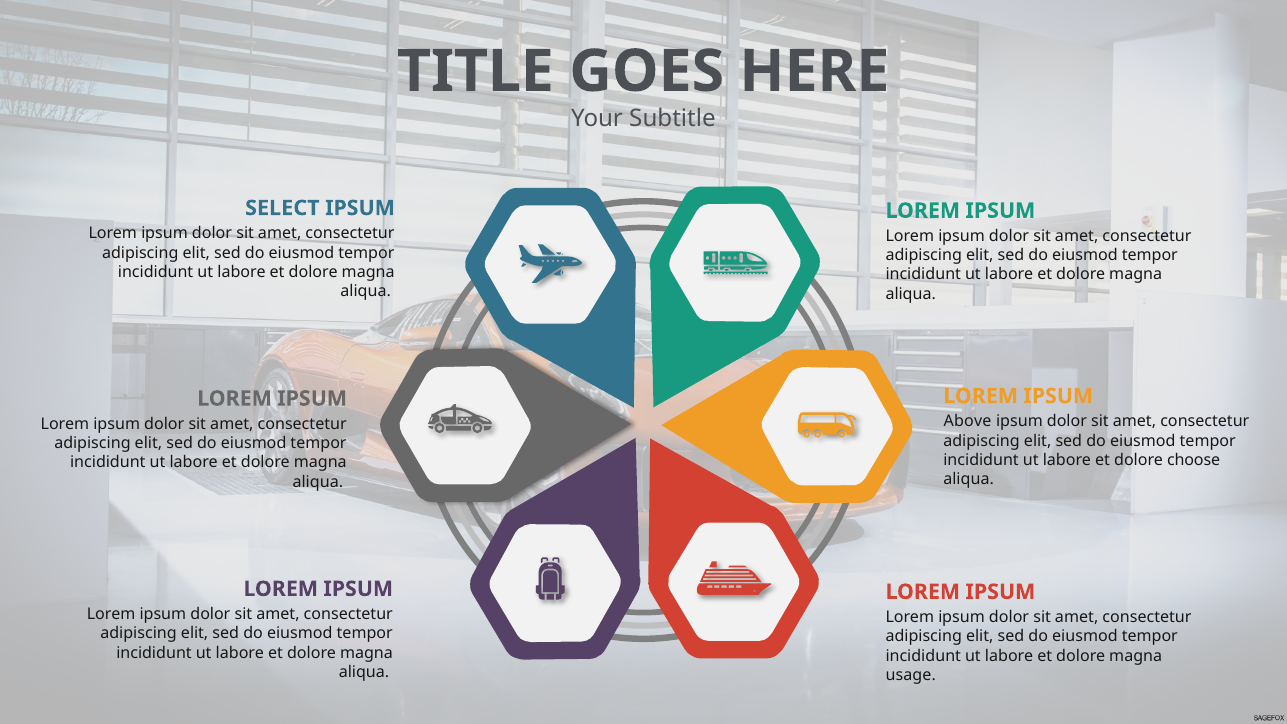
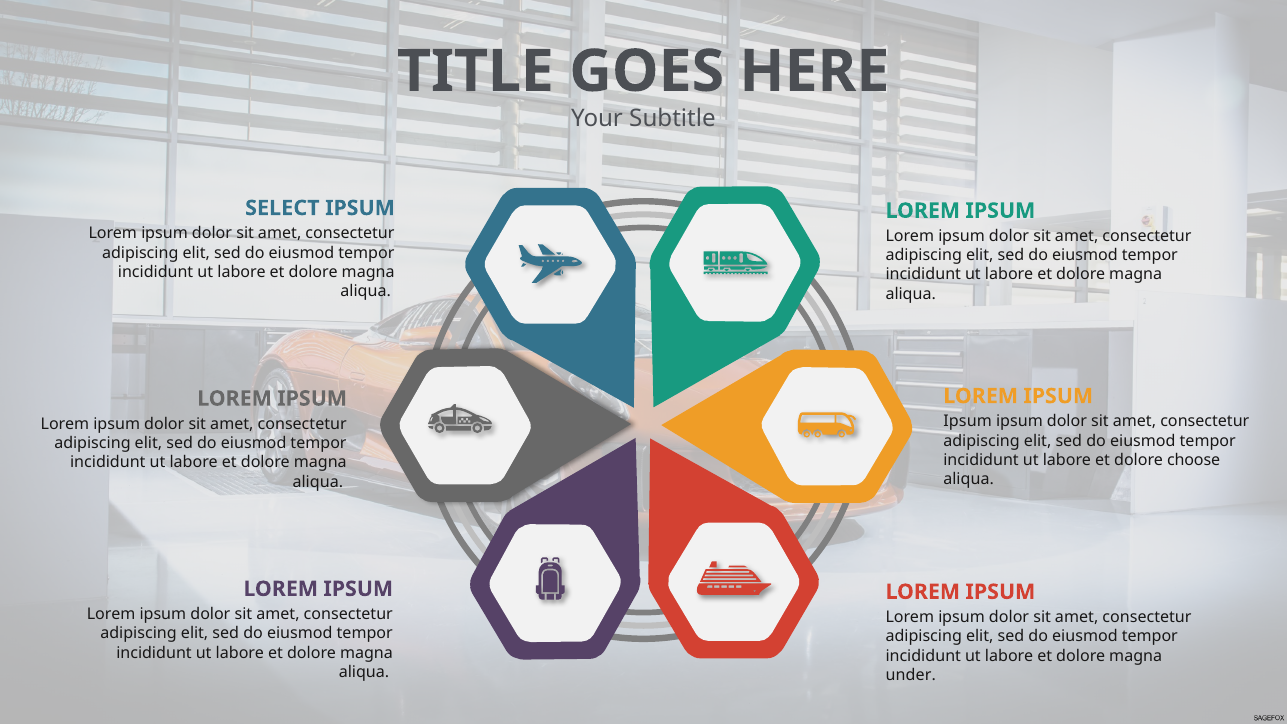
Above at (968, 421): Above -> Ipsum
usage: usage -> under
